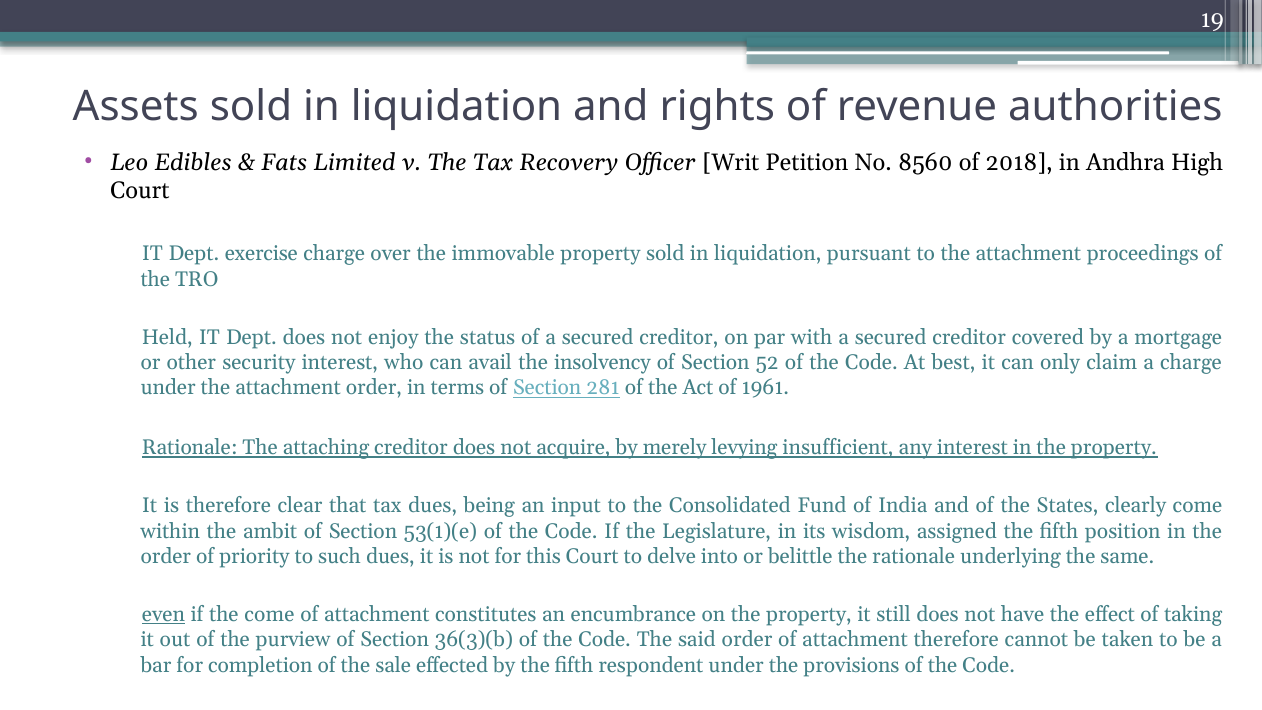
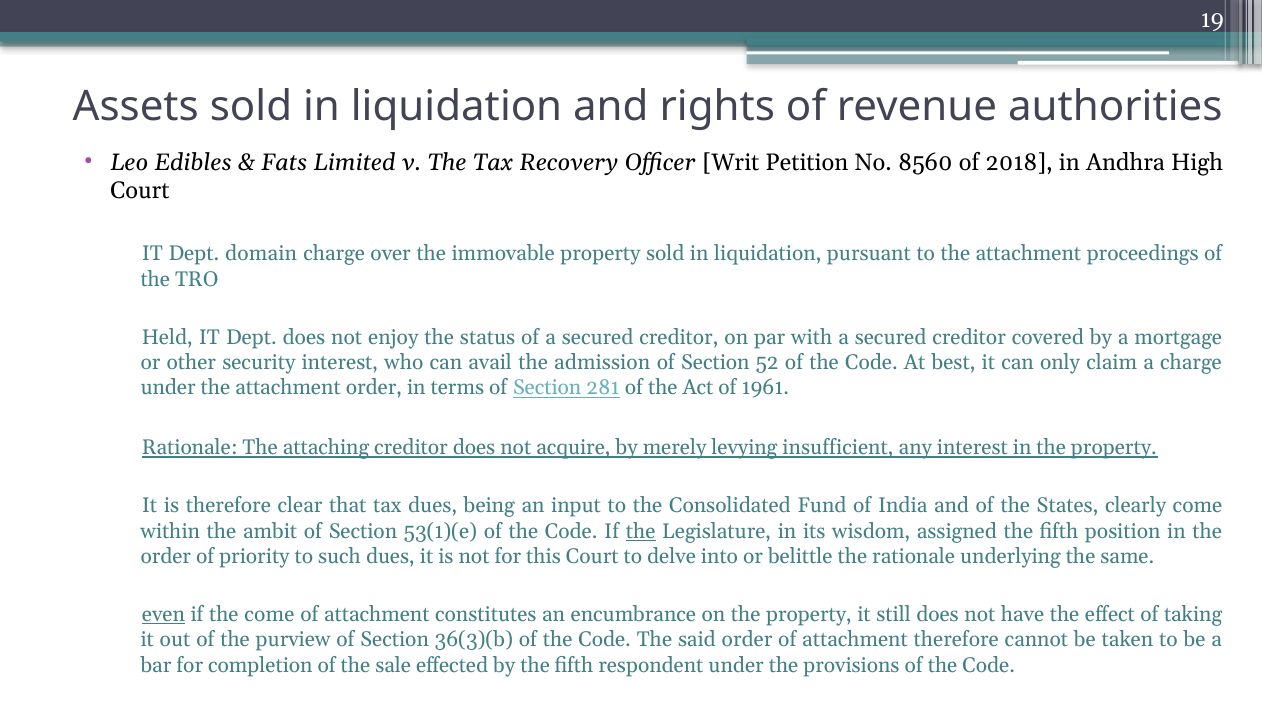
exercise: exercise -> domain
insolvency: insolvency -> admission
the at (641, 531) underline: none -> present
